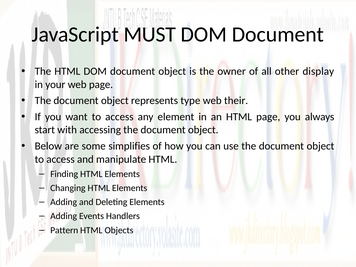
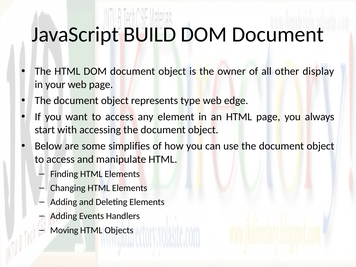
MUST: MUST -> BUILD
their: their -> edge
Pattern: Pattern -> Moving
